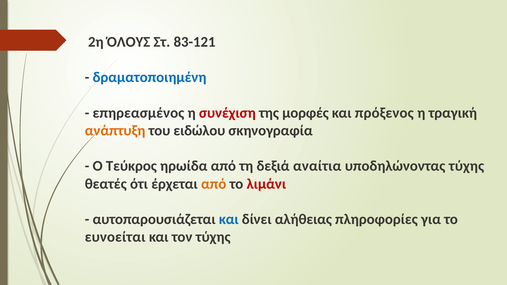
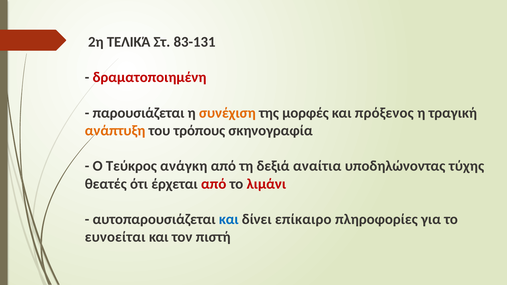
ΌΛΟΥΣ: ΌΛΟΥΣ -> ΤΕΛΙΚΆ
83-121: 83-121 -> 83-131
δραματοποιημένη colour: blue -> red
επηρεασμένος: επηρεασμένος -> παρουσιάζεται
συνέχιση colour: red -> orange
ειδώλου: ειδώλου -> τρόπους
ηρωίδα: ηρωίδα -> ανάγκη
από at (214, 184) colour: orange -> red
αλήθειας: αλήθειας -> επίκαιρο
τον τύχης: τύχης -> πιστή
